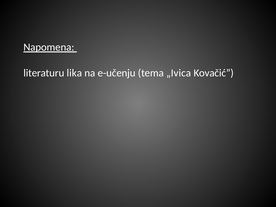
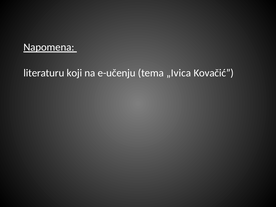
lika: lika -> koji
